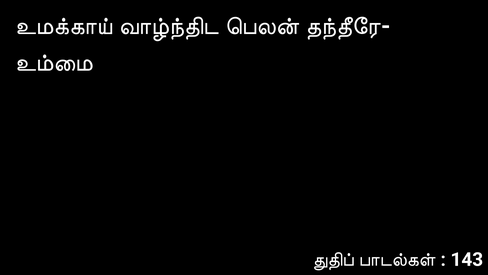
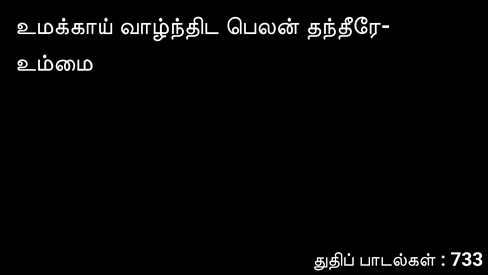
143: 143 -> 733
